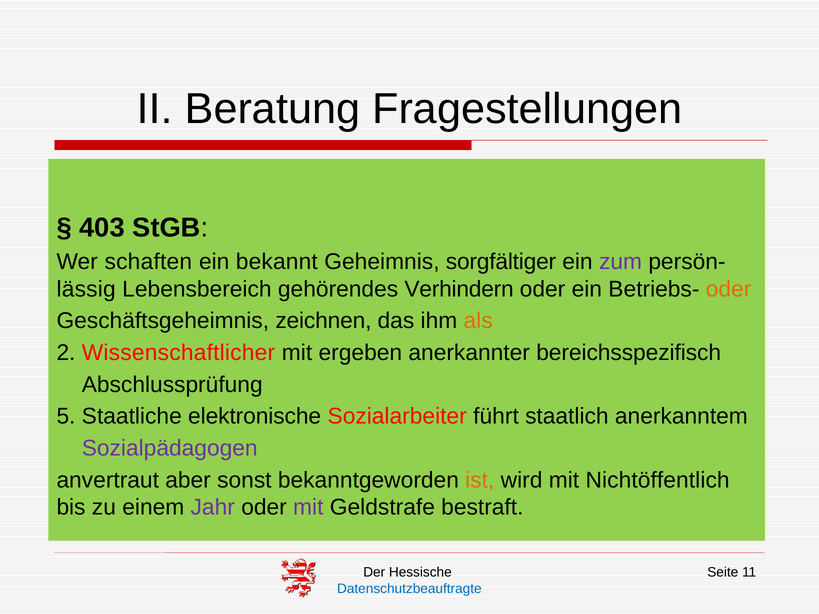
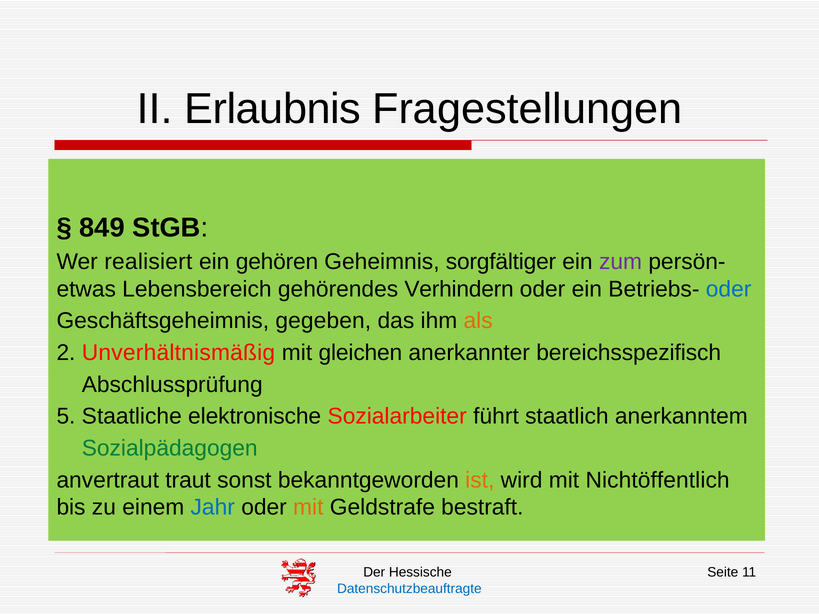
Beratung: Beratung -> Erlaubnis
403: 403 -> 849
schaften: schaften -> realisiert
bekannt: bekannt -> gehören
lässig: lässig -> etwas
oder at (729, 289) colour: orange -> blue
zeichnen: zeichnen -> gegeben
Wissenschaftlicher: Wissenschaftlicher -> Unverhältnismäßig
ergeben: ergeben -> gleichen
Sozialpädagogen colour: purple -> green
aber: aber -> traut
Jahr colour: purple -> blue
mit at (308, 508) colour: purple -> orange
